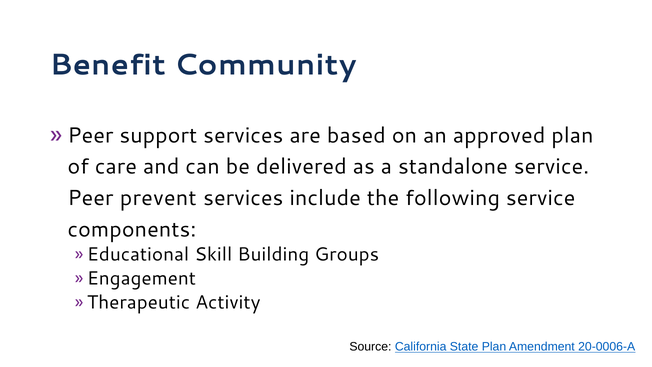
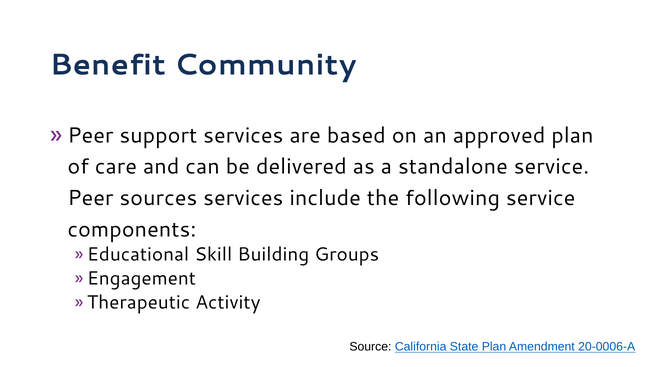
prevent: prevent -> sources
